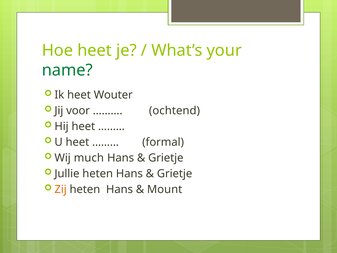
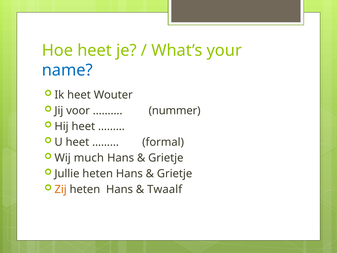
name colour: green -> blue
ochtend: ochtend -> nummer
Mount: Mount -> Twaalf
